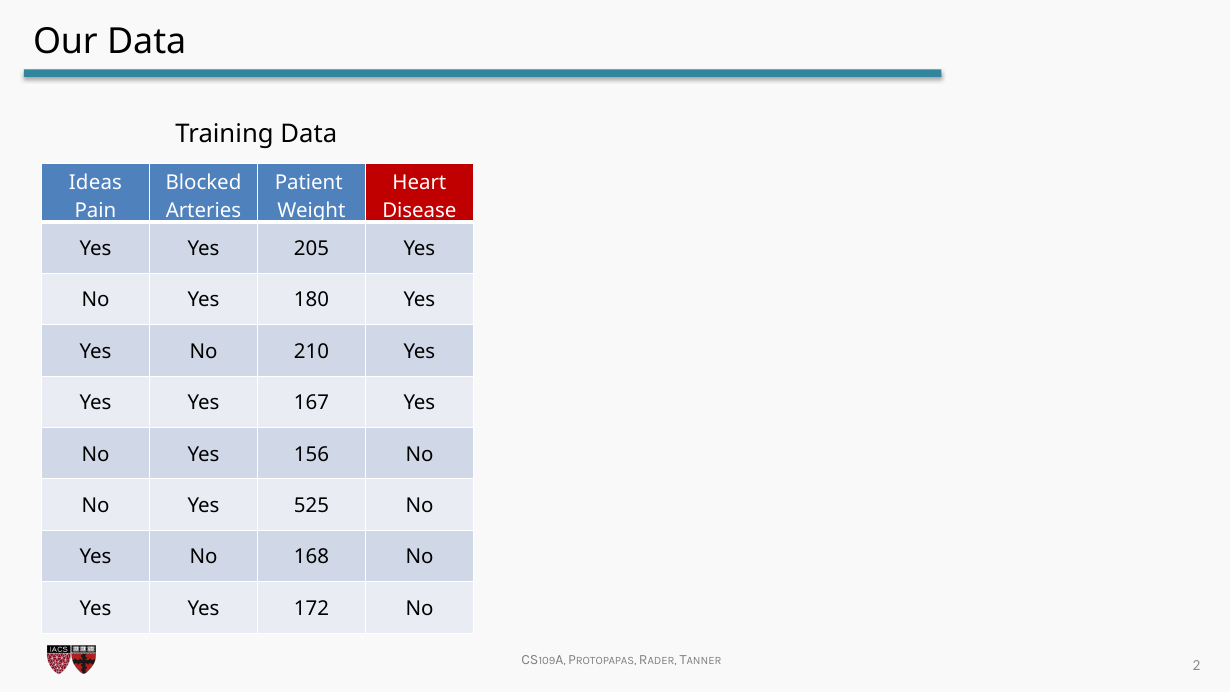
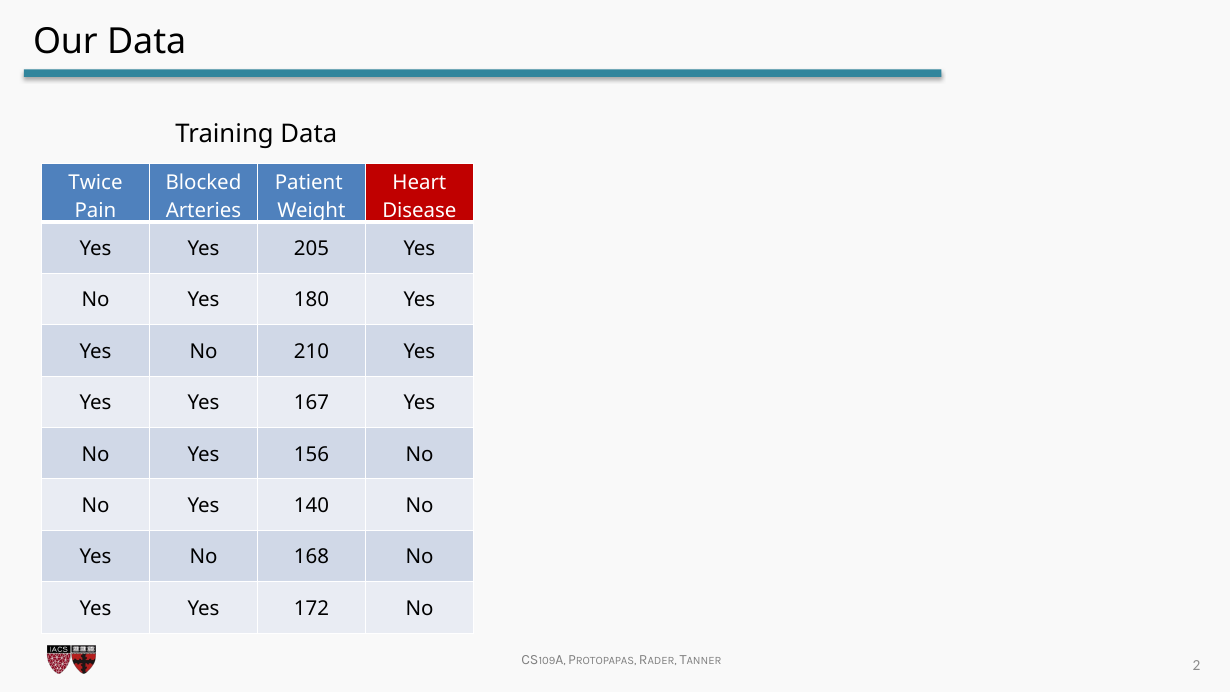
Ideas: Ideas -> Twice
525: 525 -> 140
